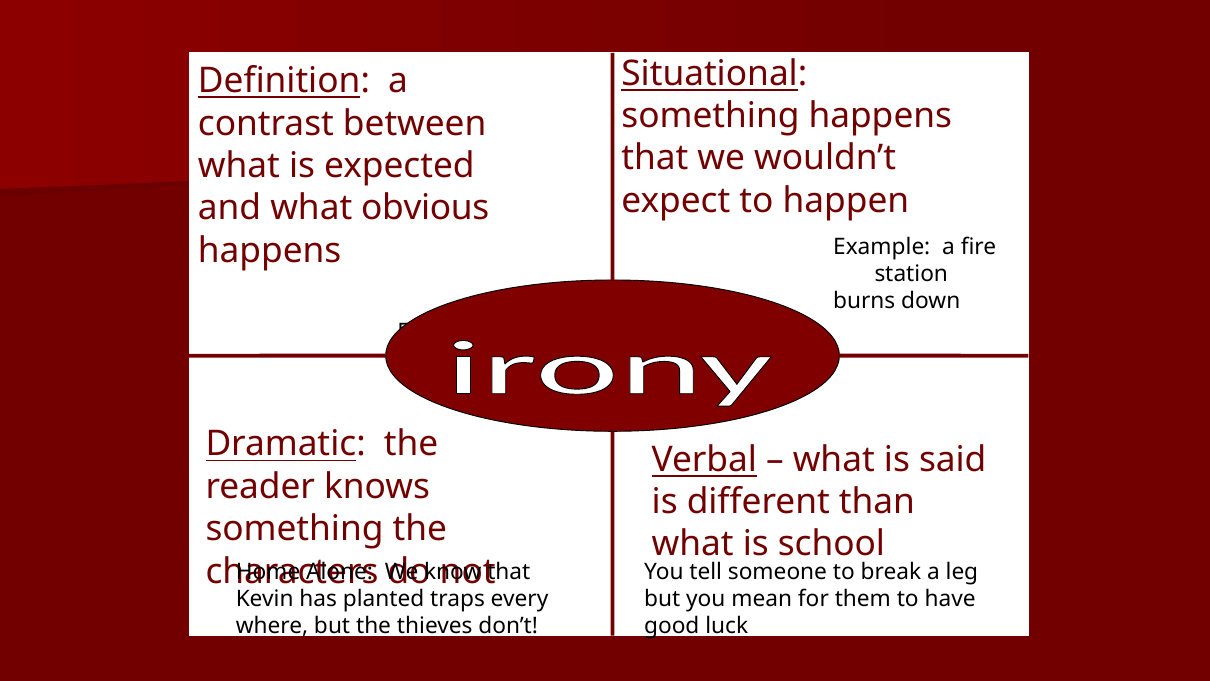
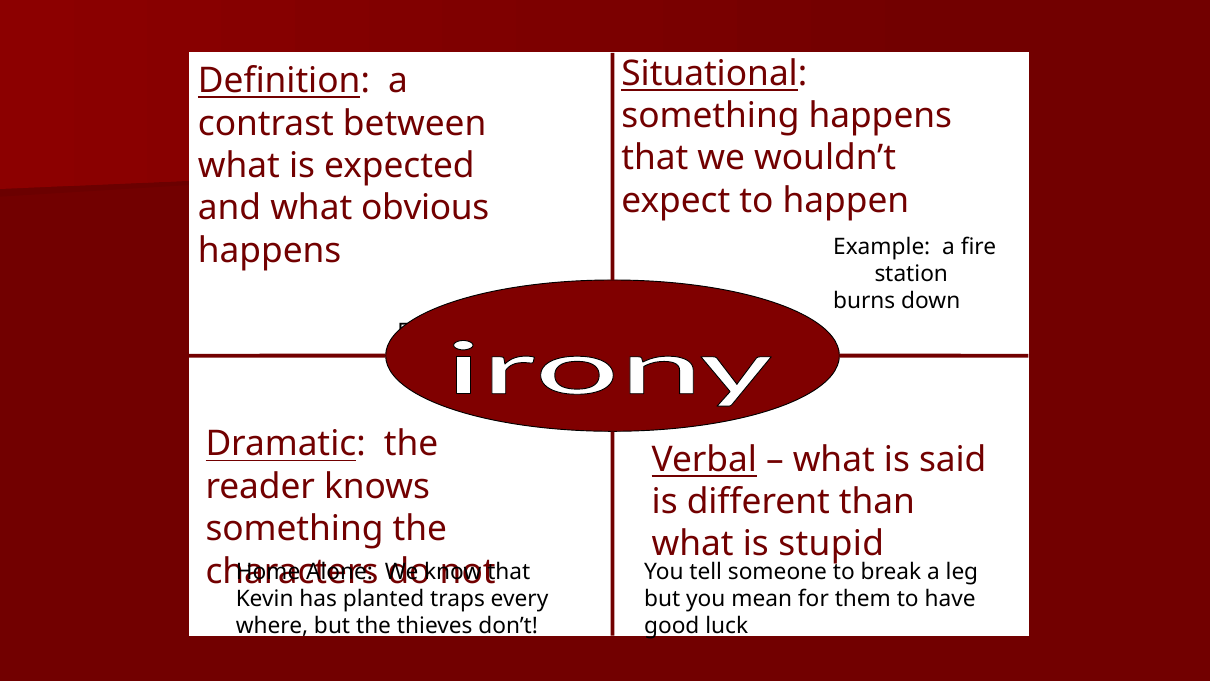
school: school -> stupid
